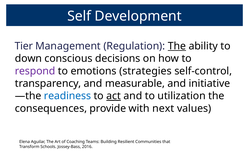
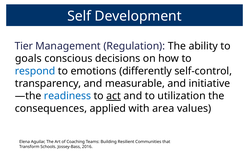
The at (177, 46) underline: present -> none
down: down -> goals
respond colour: purple -> blue
strategies: strategies -> differently
provide: provide -> applied
next: next -> area
